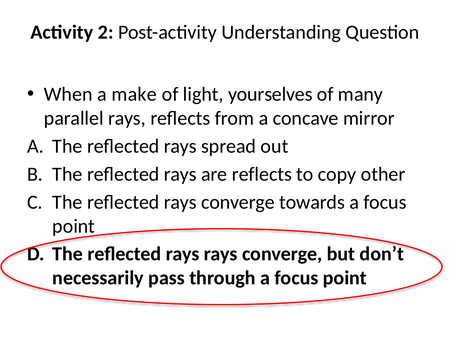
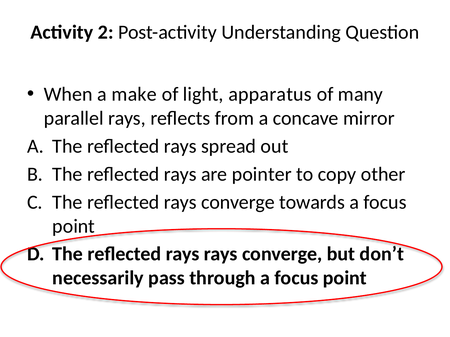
yourselves: yourselves -> apparatus
are reflects: reflects -> pointer
